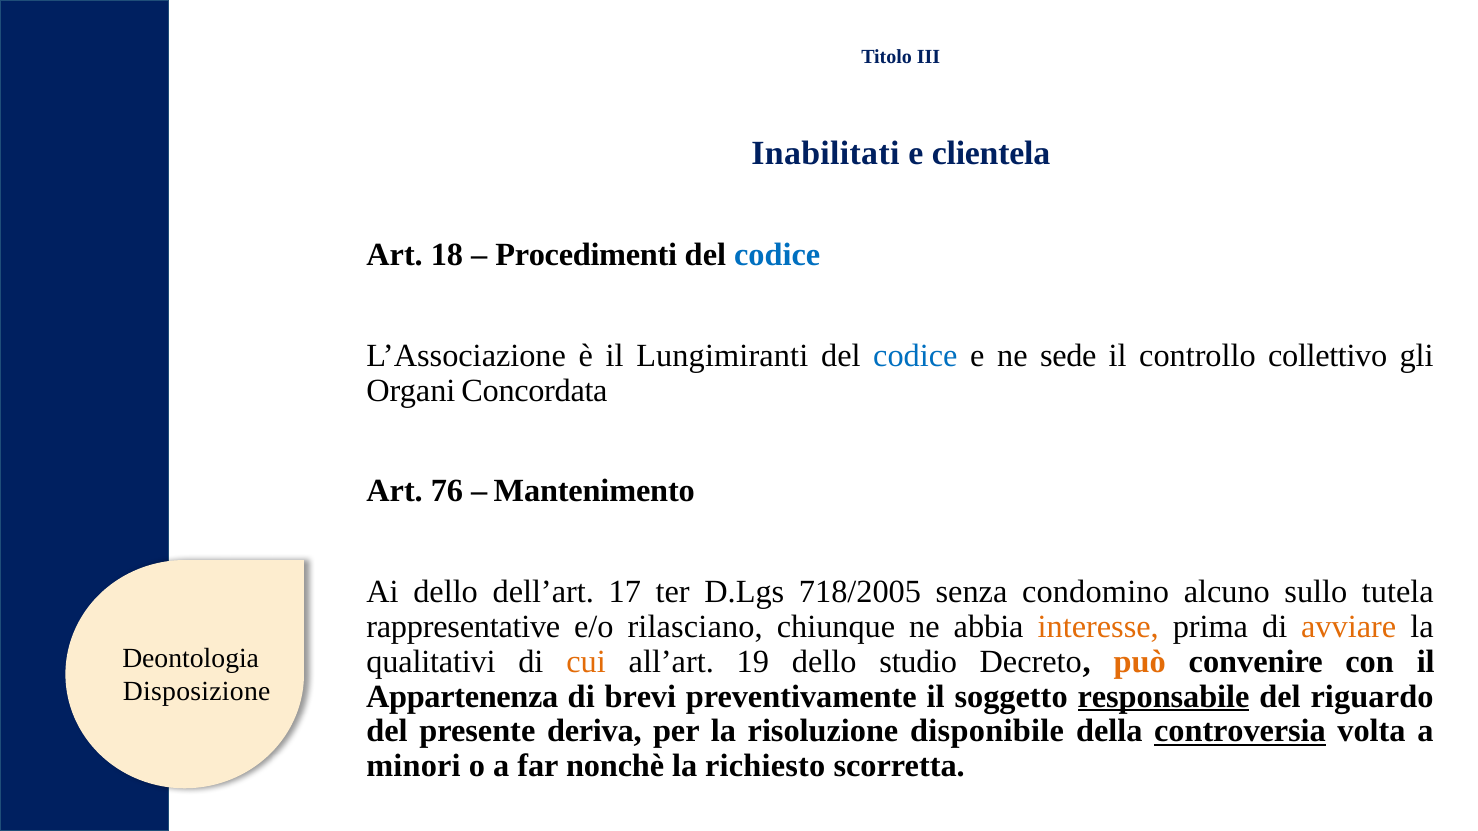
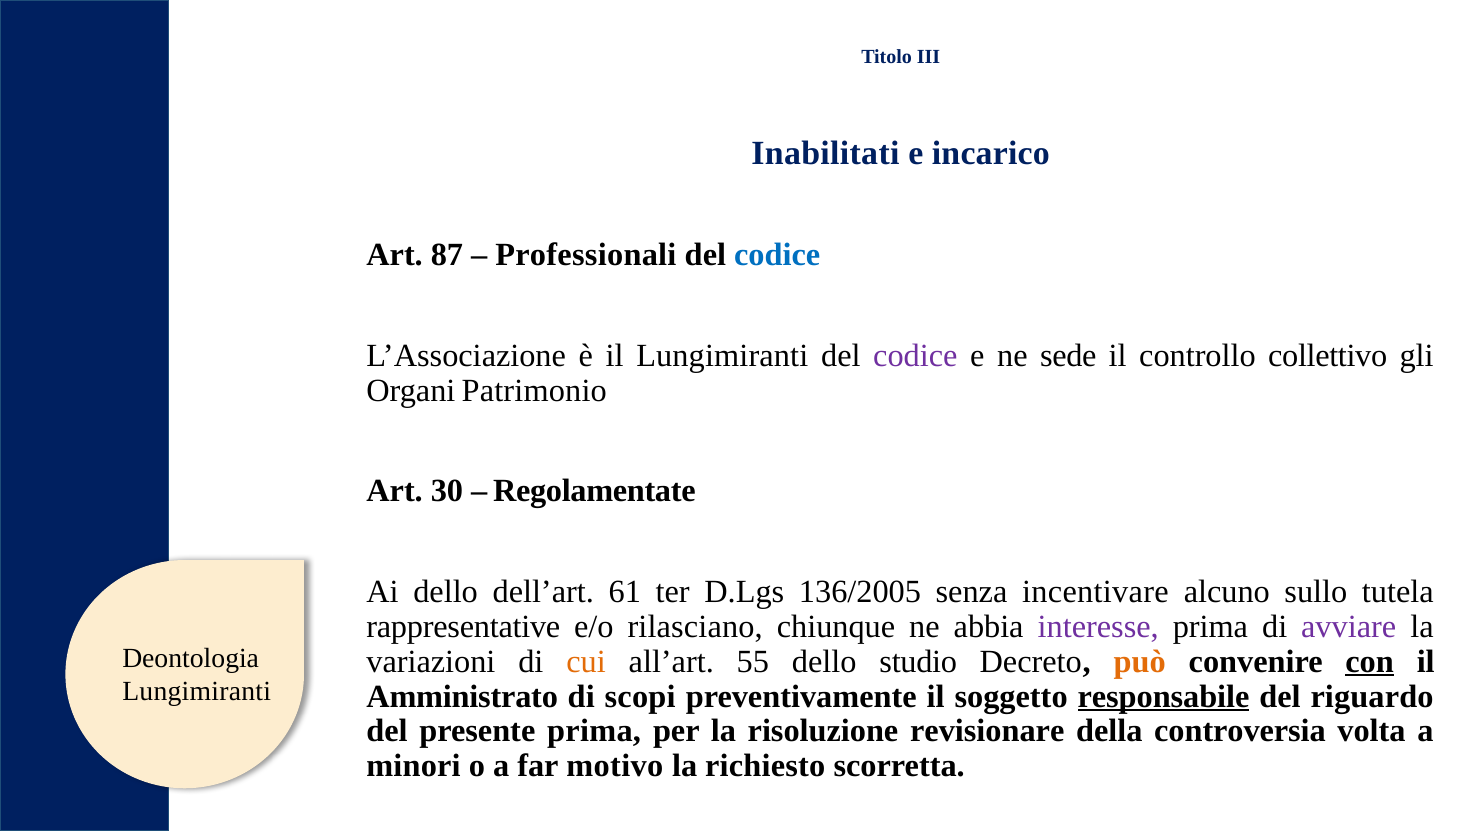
clientela: clientela -> incarico
18: 18 -> 87
Procedimenti: Procedimenti -> Professionali
codice at (915, 356) colour: blue -> purple
Concordata: Concordata -> Patrimonio
76: 76 -> 30
Mantenimento: Mantenimento -> Regolamentate
17: 17 -> 61
718/2005: 718/2005 -> 136/2005
condomino: condomino -> incentivare
interesse colour: orange -> purple
avviare colour: orange -> purple
qualitativi: qualitativi -> variazioni
19: 19 -> 55
con underline: none -> present
Disposizione at (197, 692): Disposizione -> Lungimiranti
Appartenenza: Appartenenza -> Amministrato
brevi: brevi -> scopi
presente deriva: deriva -> prima
disponibile: disponibile -> revisionare
controversia underline: present -> none
nonchè: nonchè -> motivo
